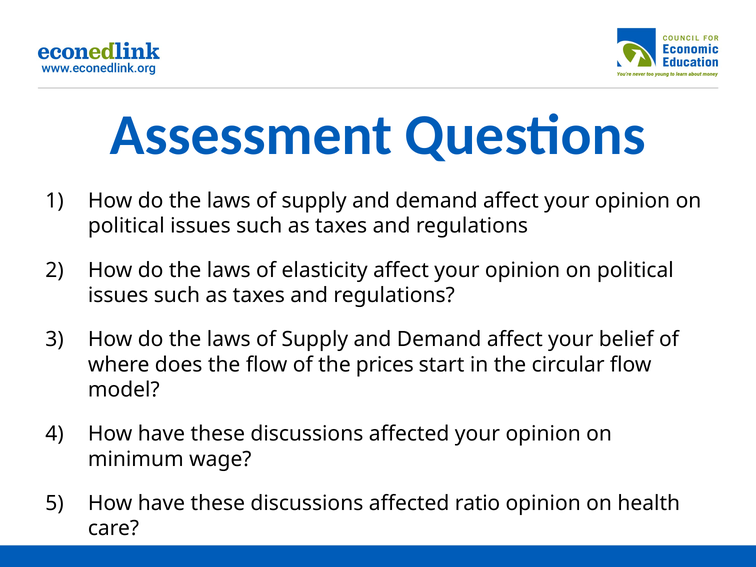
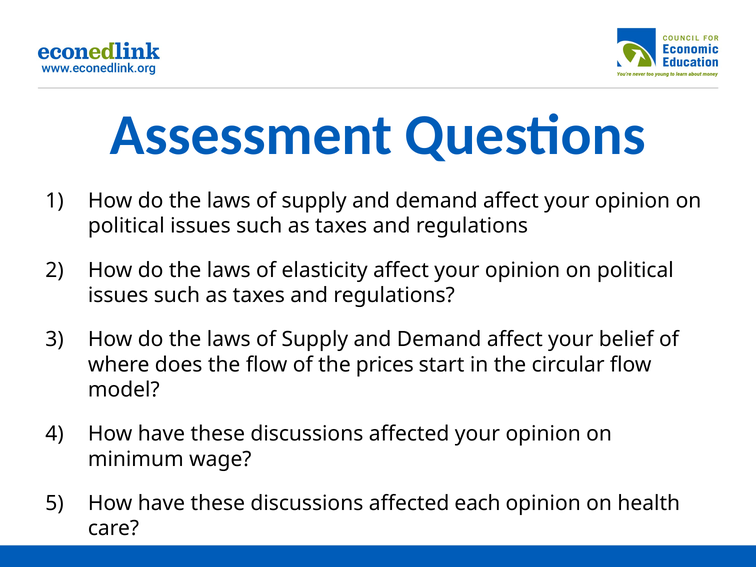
ratio: ratio -> each
